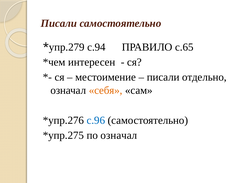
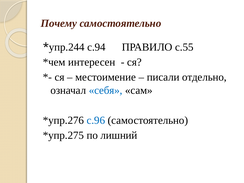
Писали at (59, 23): Писали -> Почему
упр.279: упр.279 -> упр.244
с.65: с.65 -> с.55
себя colour: orange -> blue
по означал: означал -> лишний
